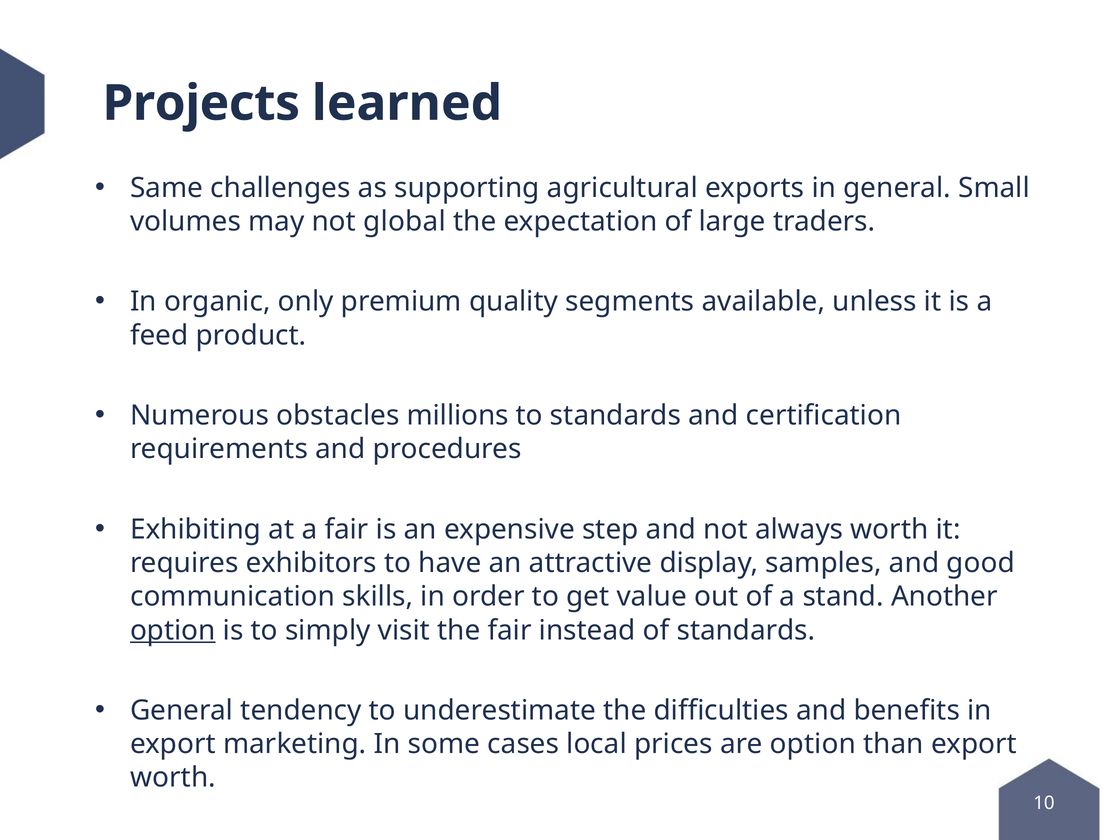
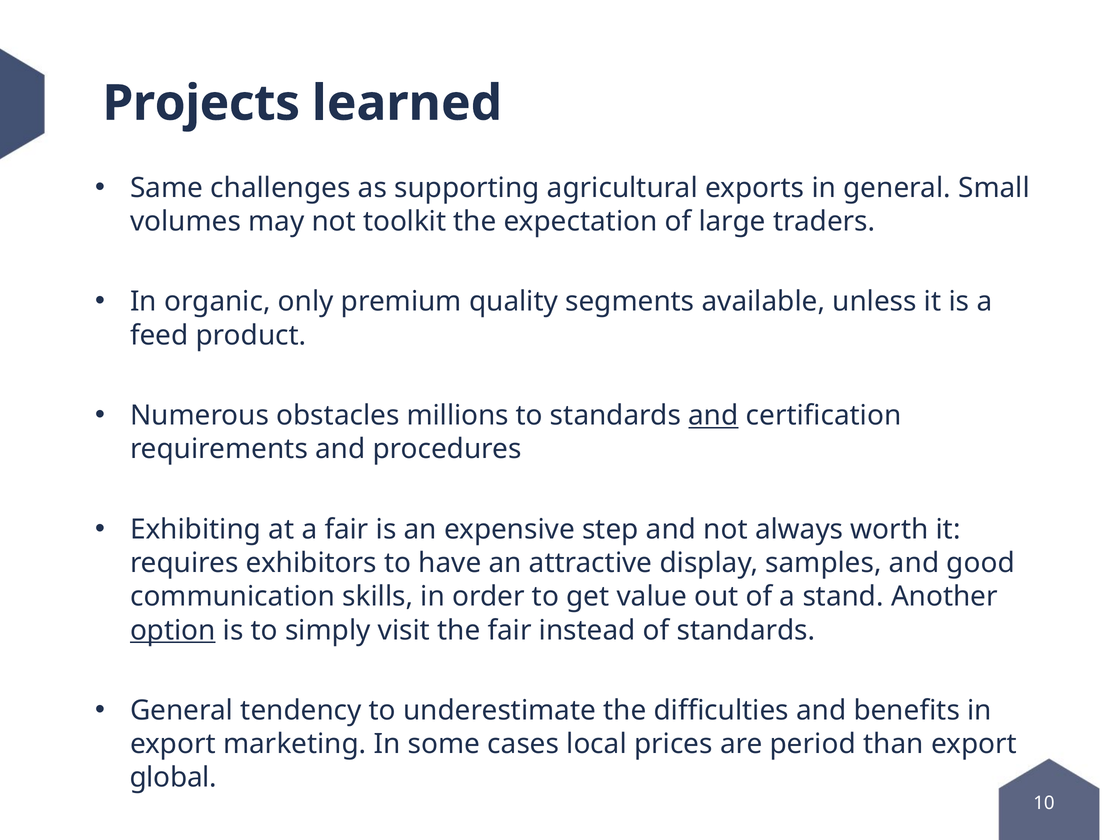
global: global -> toolkit
and at (713, 416) underline: none -> present
are option: option -> period
worth at (173, 778): worth -> global
